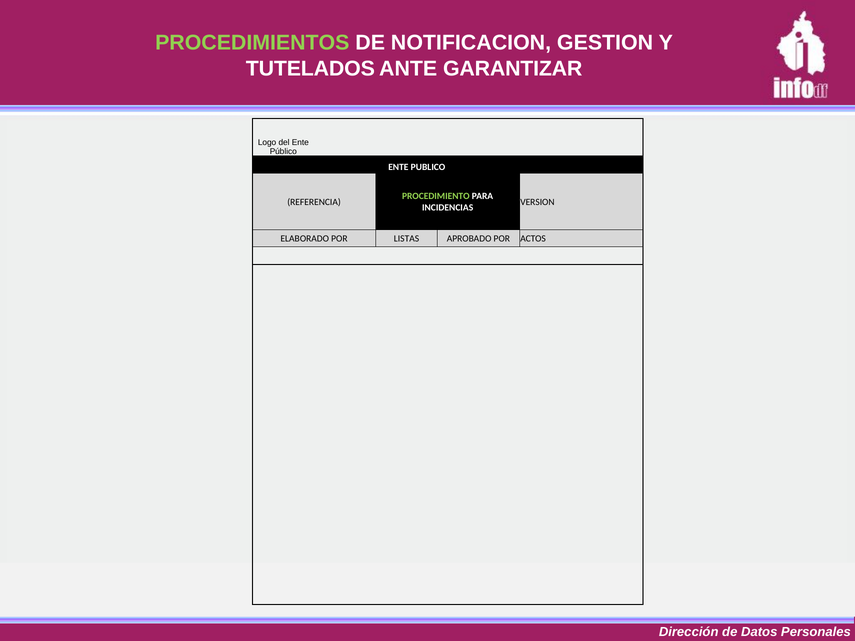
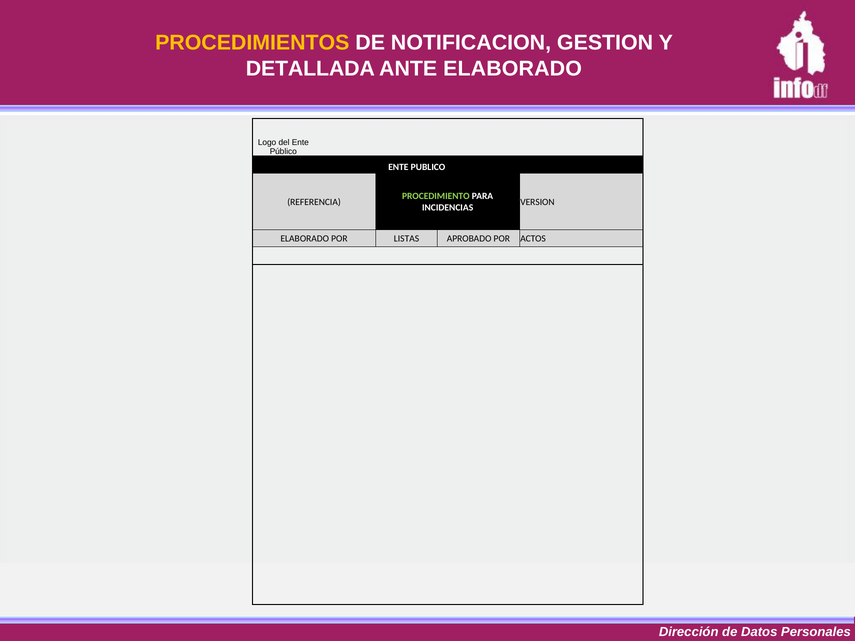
PROCEDIMIENTOS colour: light green -> yellow
TUTELADOS: TUTELADOS -> DETALLADA
ANTE GARANTIZAR: GARANTIZAR -> ELABORADO
